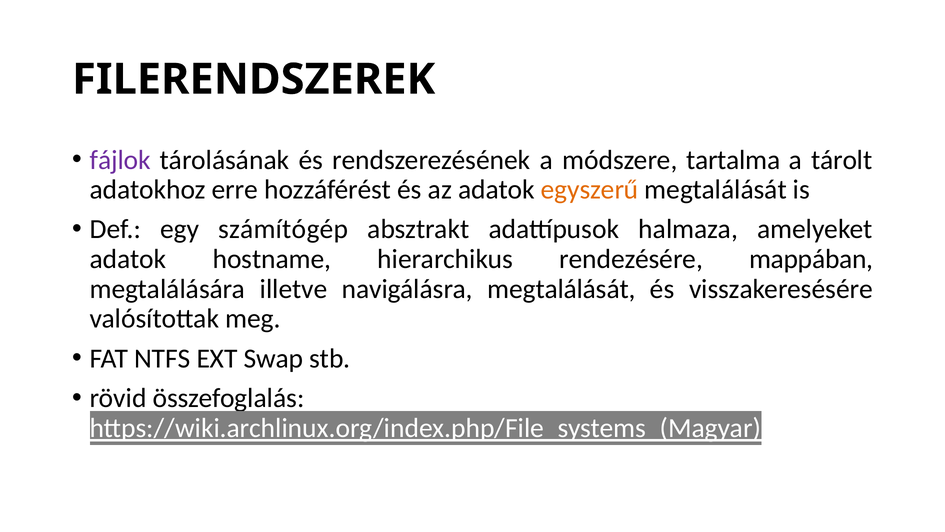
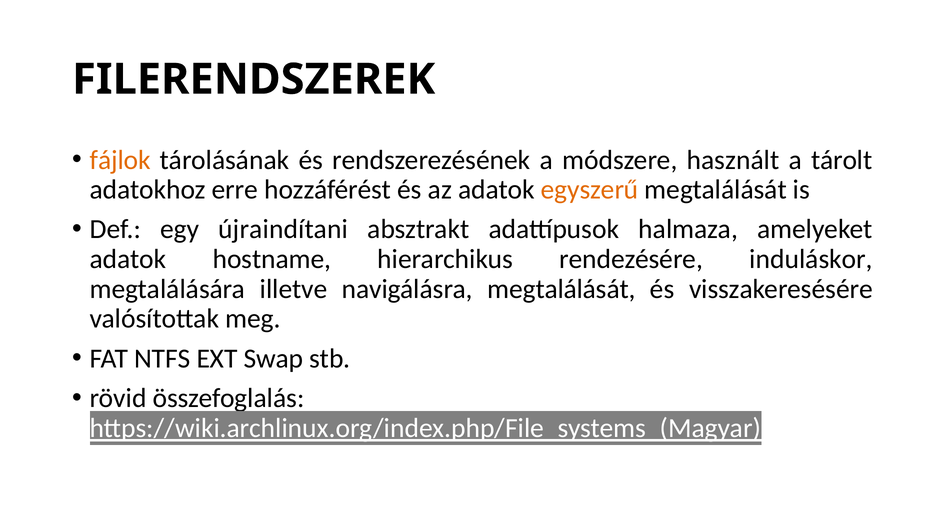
fájlok colour: purple -> orange
tartalma: tartalma -> használt
számítógép: számítógép -> újraindítani
mappában: mappában -> induláskor
